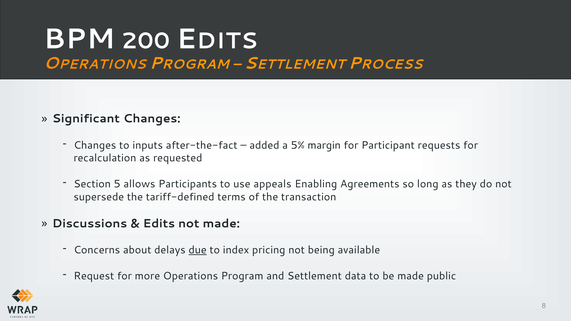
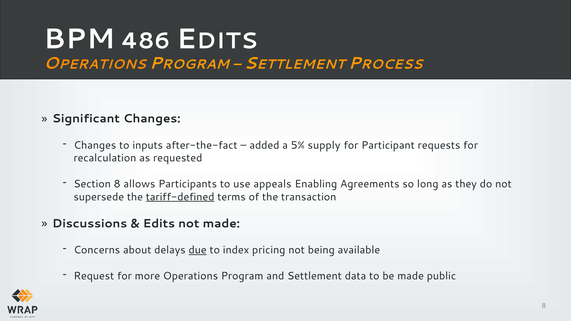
200: 200 -> 486
margin: margin -> supply
Section 5: 5 -> 8
tariff-defined underline: none -> present
